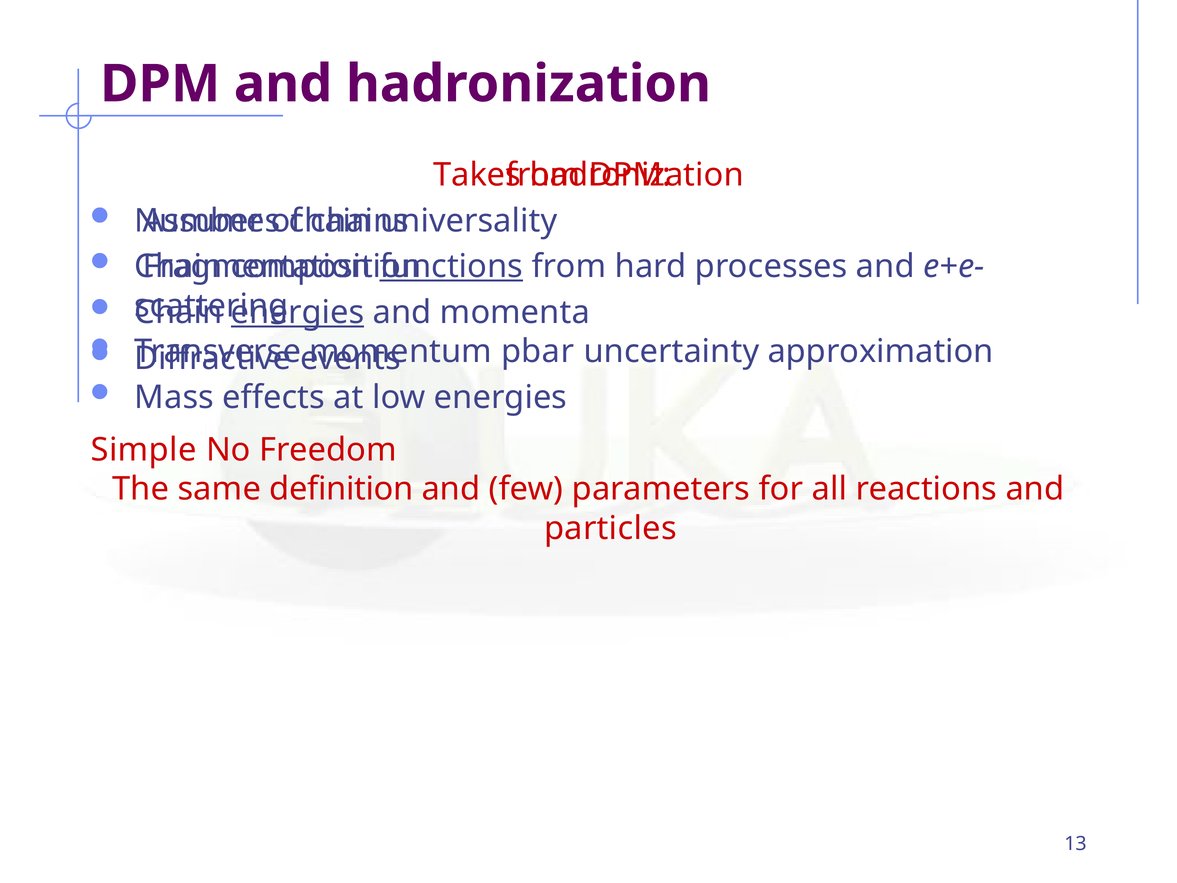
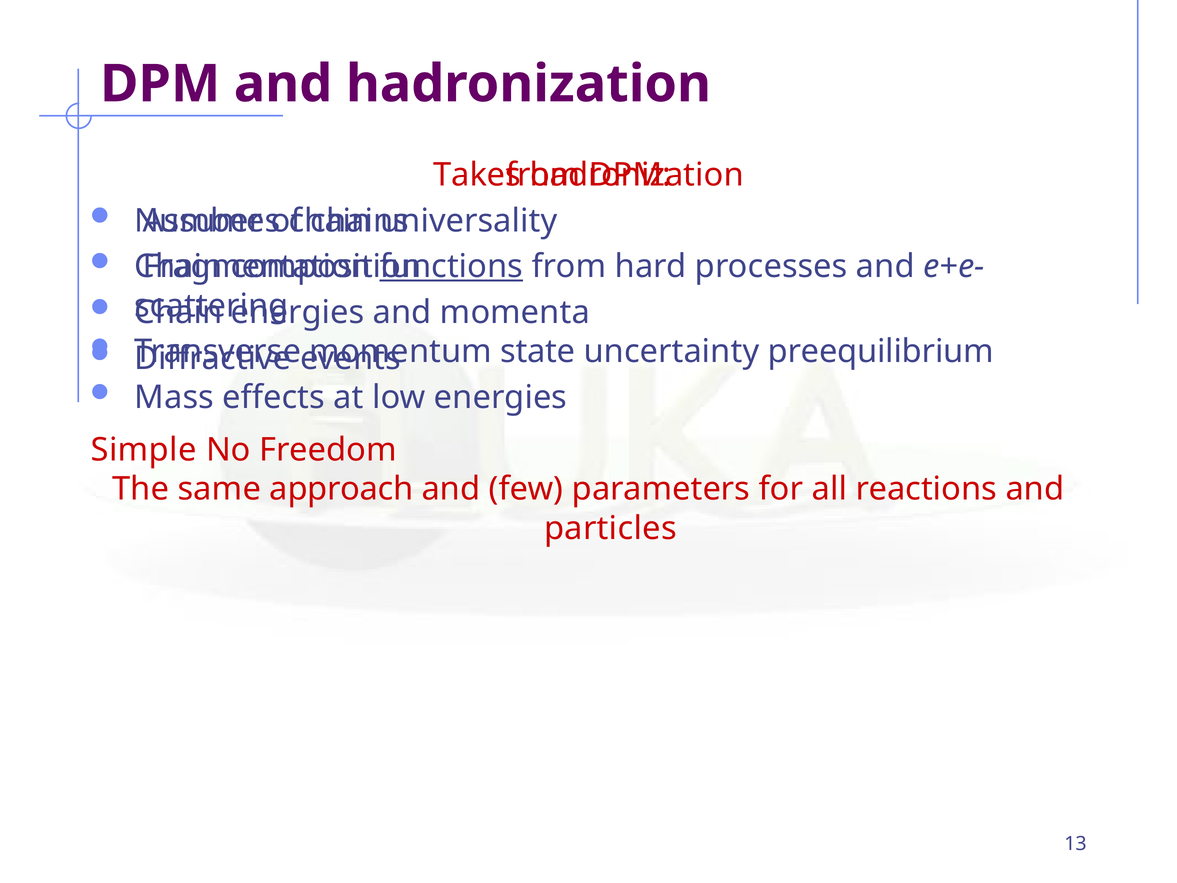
energies at (298, 312) underline: present -> none
pbar: pbar -> state
approximation: approximation -> preequilibrium
definition: definition -> approach
